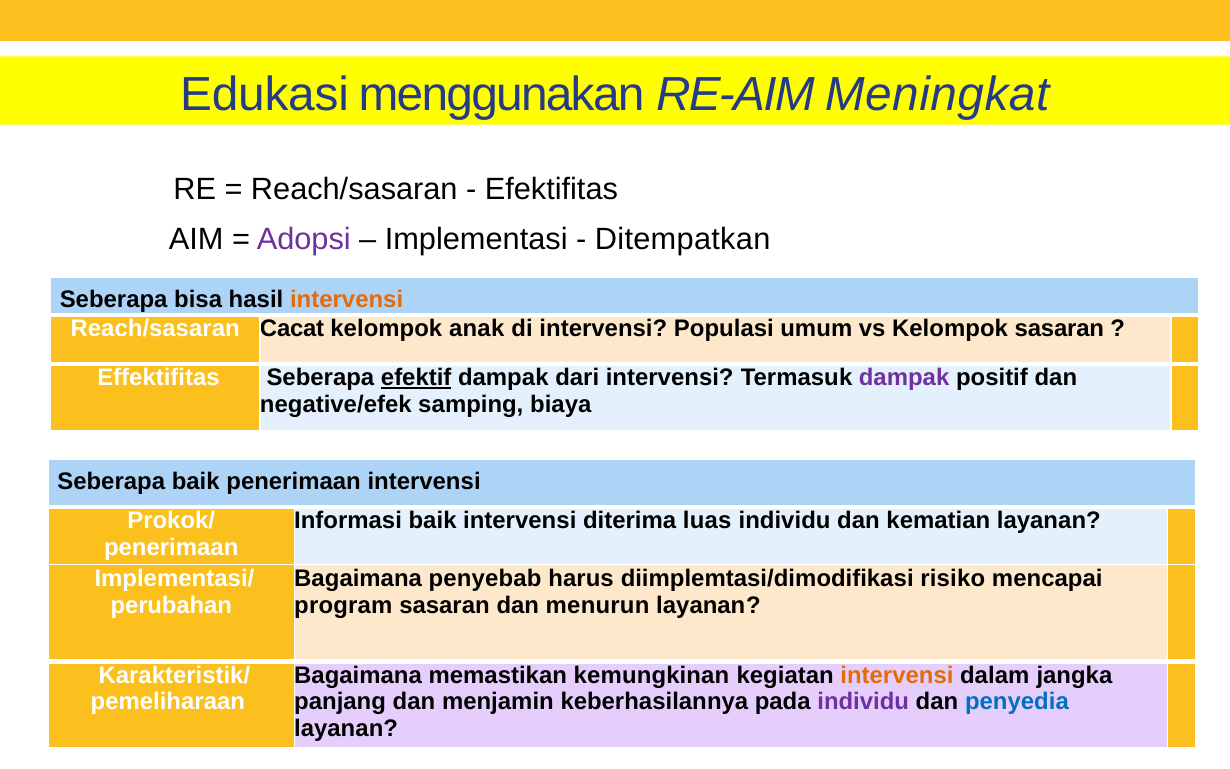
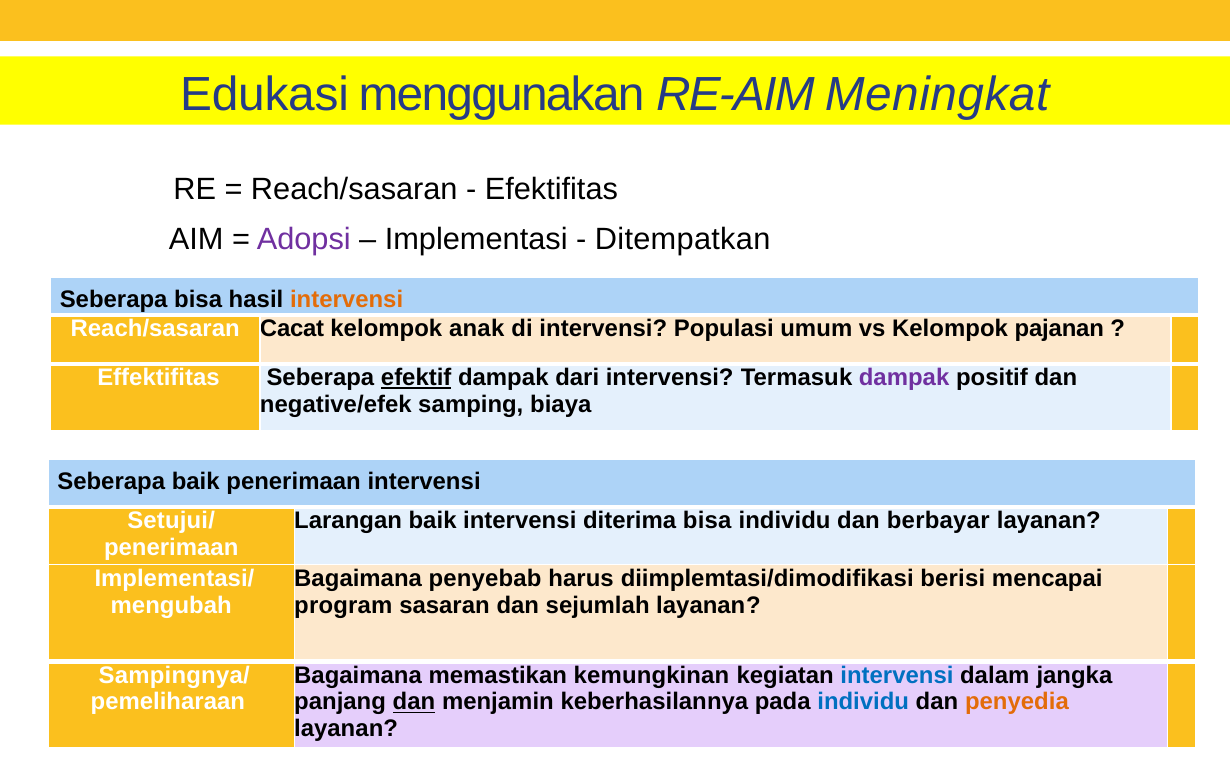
Kelompok sasaran: sasaran -> pajanan
Prokok/: Prokok/ -> Setujui/
Informasi: Informasi -> Larangan
diterima luas: luas -> bisa
kematian: kematian -> berbayar
risiko: risiko -> berisi
perubahan: perubahan -> mengubah
menurun: menurun -> sejumlah
Karakteristik/: Karakteristik/ -> Sampingnya/
intervensi at (897, 675) colour: orange -> blue
dan at (414, 702) underline: none -> present
individu at (863, 702) colour: purple -> blue
penyedia colour: blue -> orange
